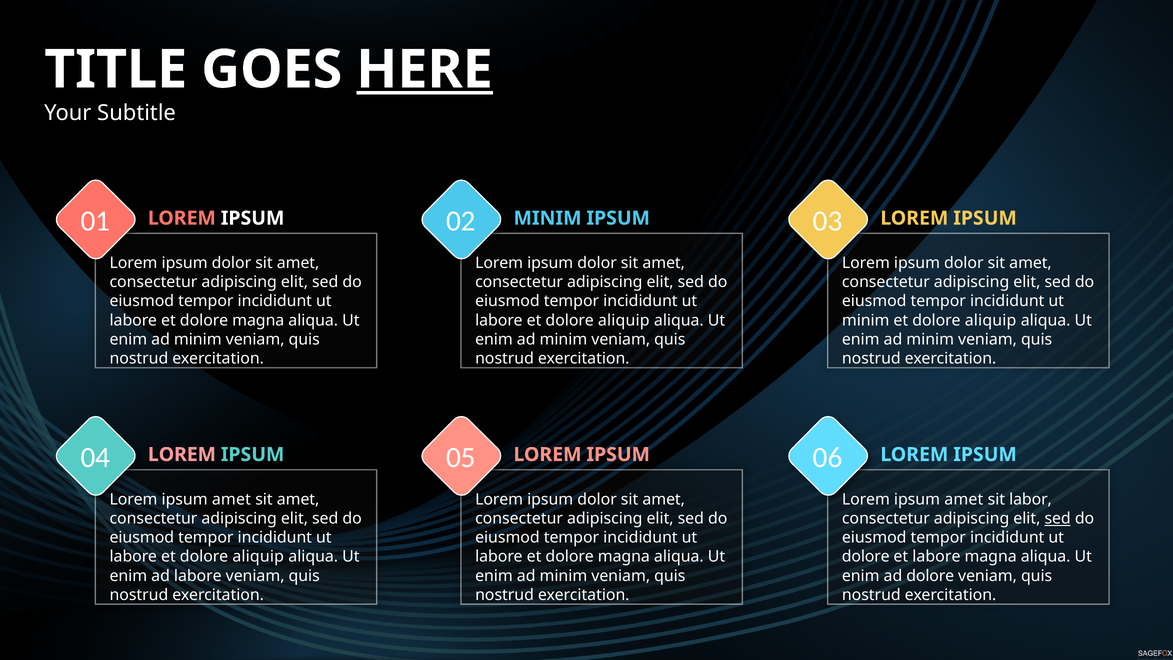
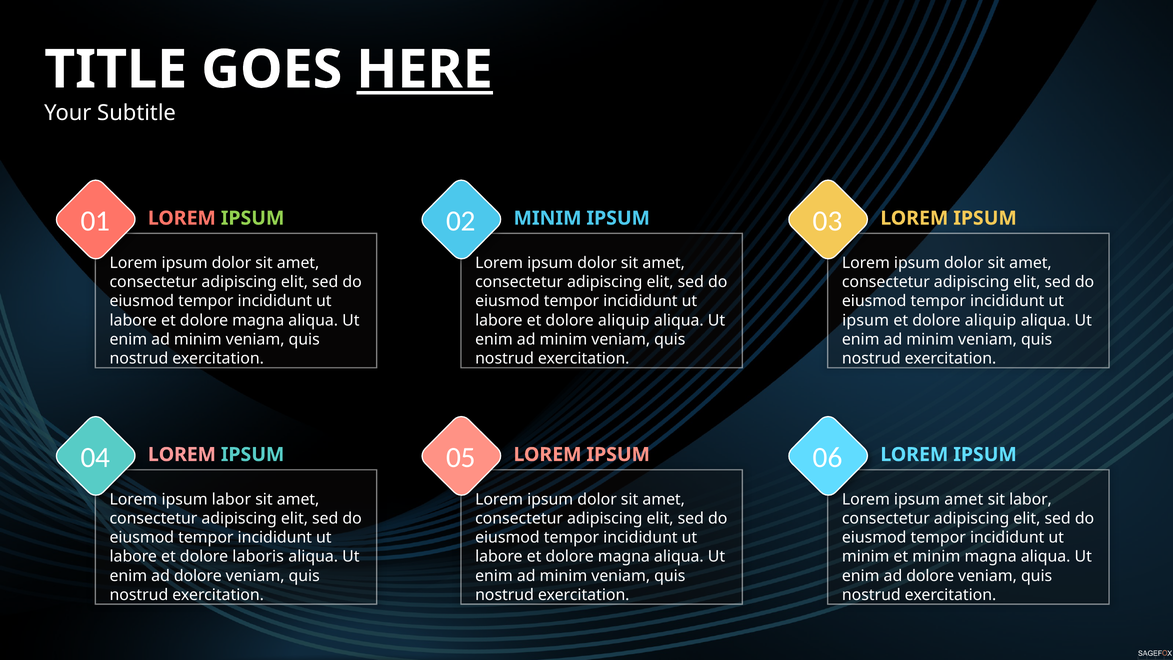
IPSUM at (253, 218) colour: white -> light green
minim at (866, 320): minim -> ipsum
amet at (231, 499): amet -> labor
sed at (1058, 518) underline: present -> none
aliquip at (258, 557): aliquip -> laboris
dolore at (866, 557): dolore -> minim
et labore: labore -> minim
labore at (198, 576): labore -> dolore
